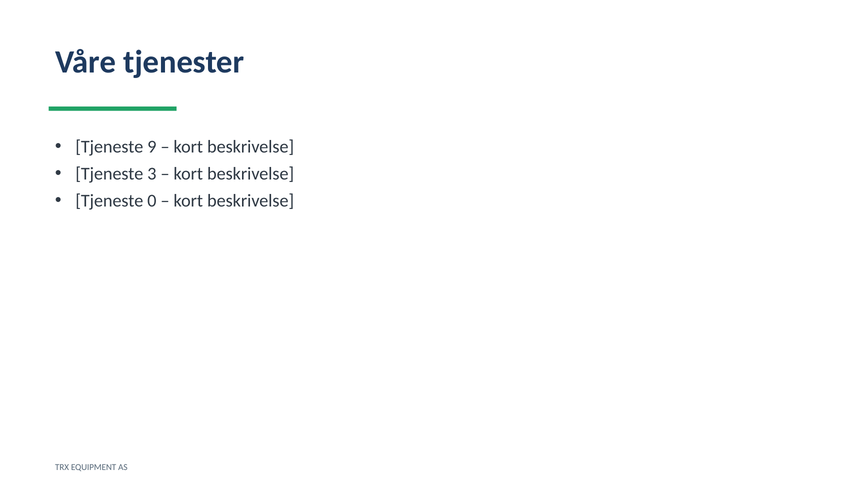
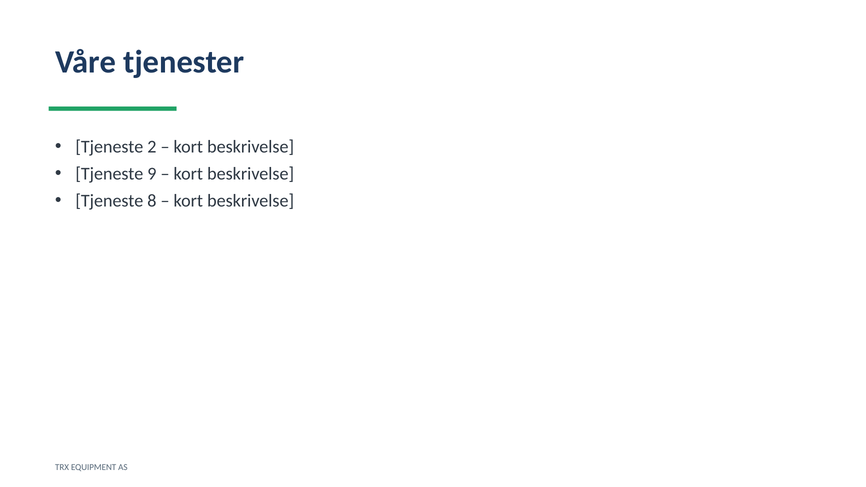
9: 9 -> 2
3: 3 -> 9
0: 0 -> 8
